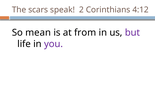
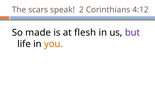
mean: mean -> made
from: from -> flesh
you colour: purple -> orange
